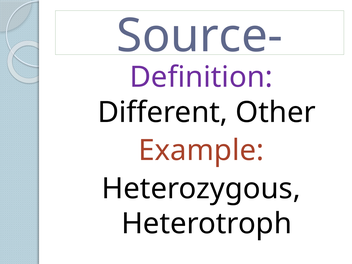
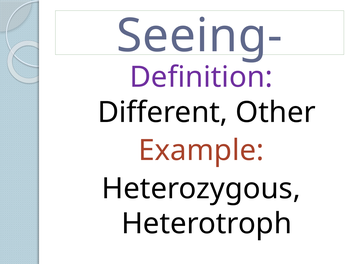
Source-: Source- -> Seeing-
